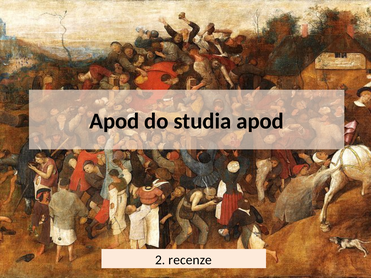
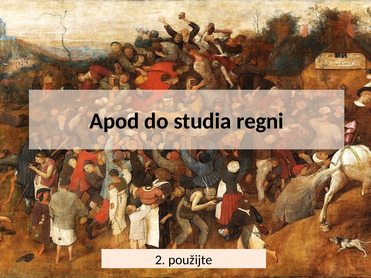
studia apod: apod -> regni
recenze: recenze -> použijte
